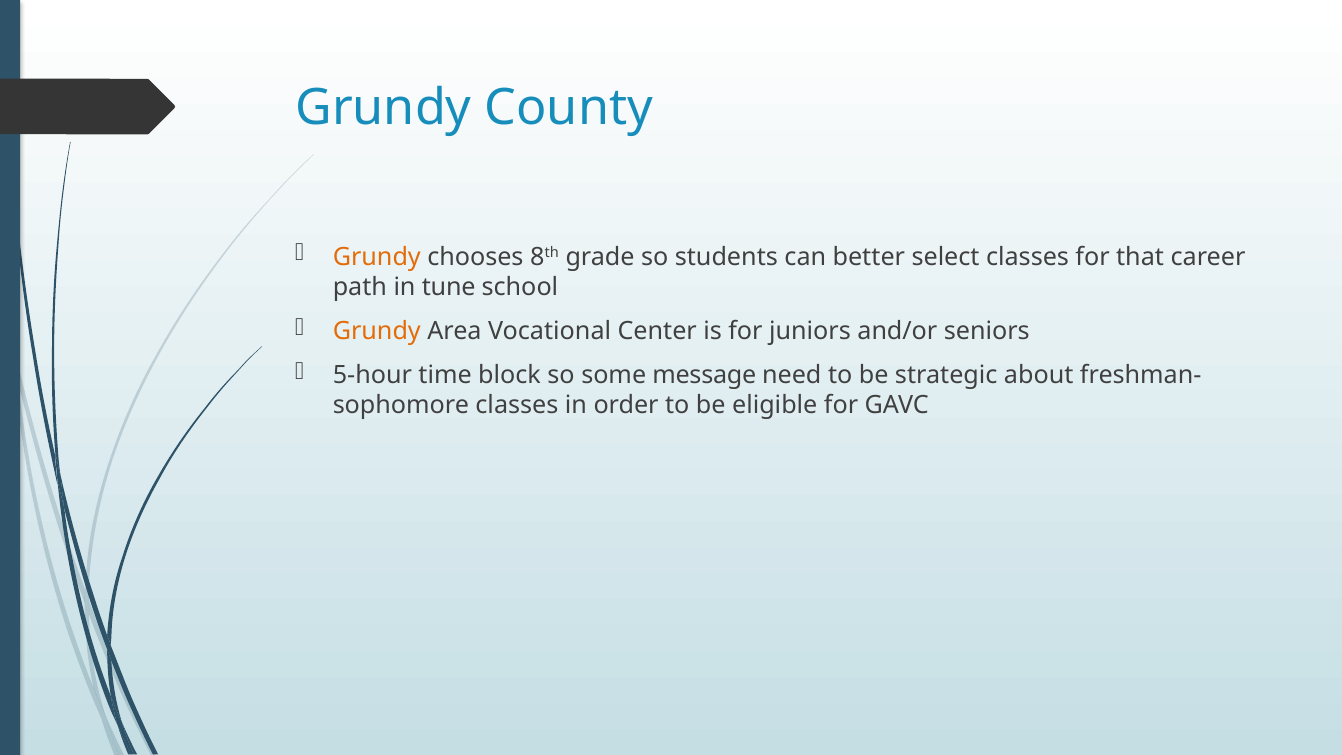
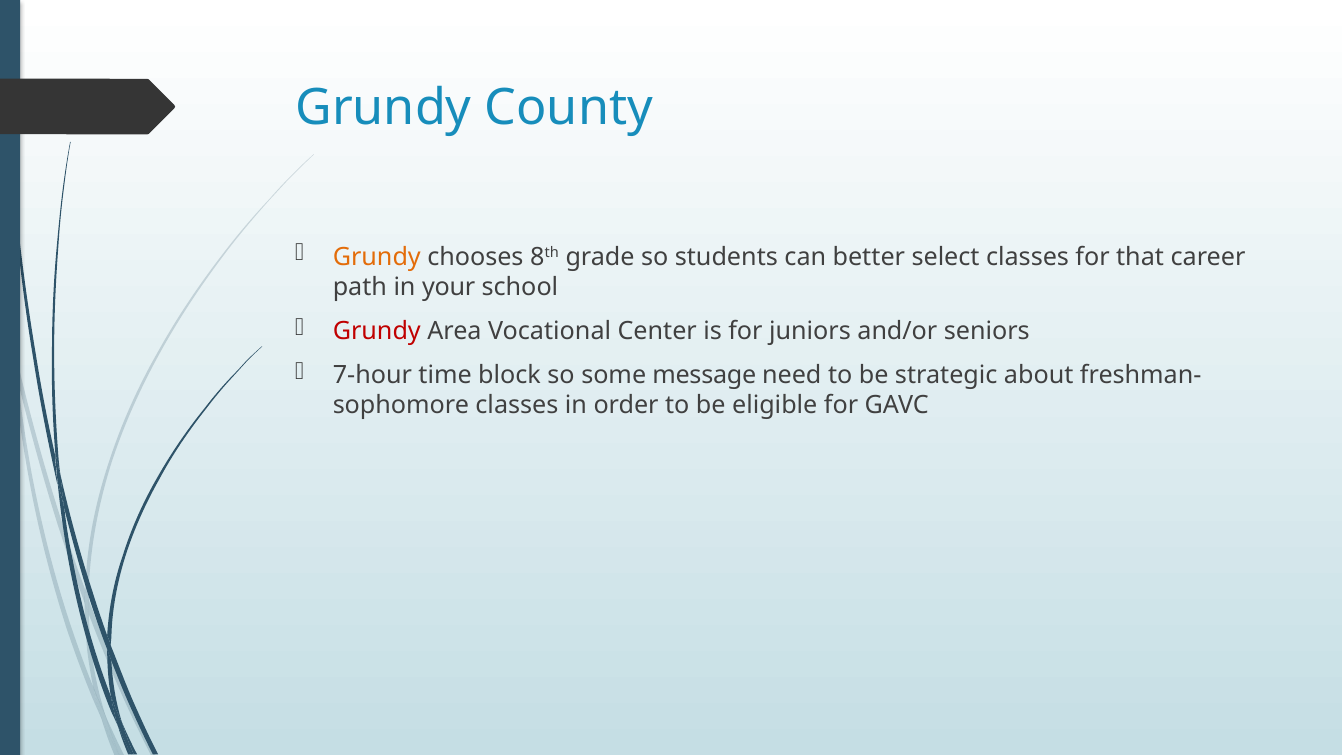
tune: tune -> your
Grundy at (377, 331) colour: orange -> red
5-hour: 5-hour -> 7-hour
